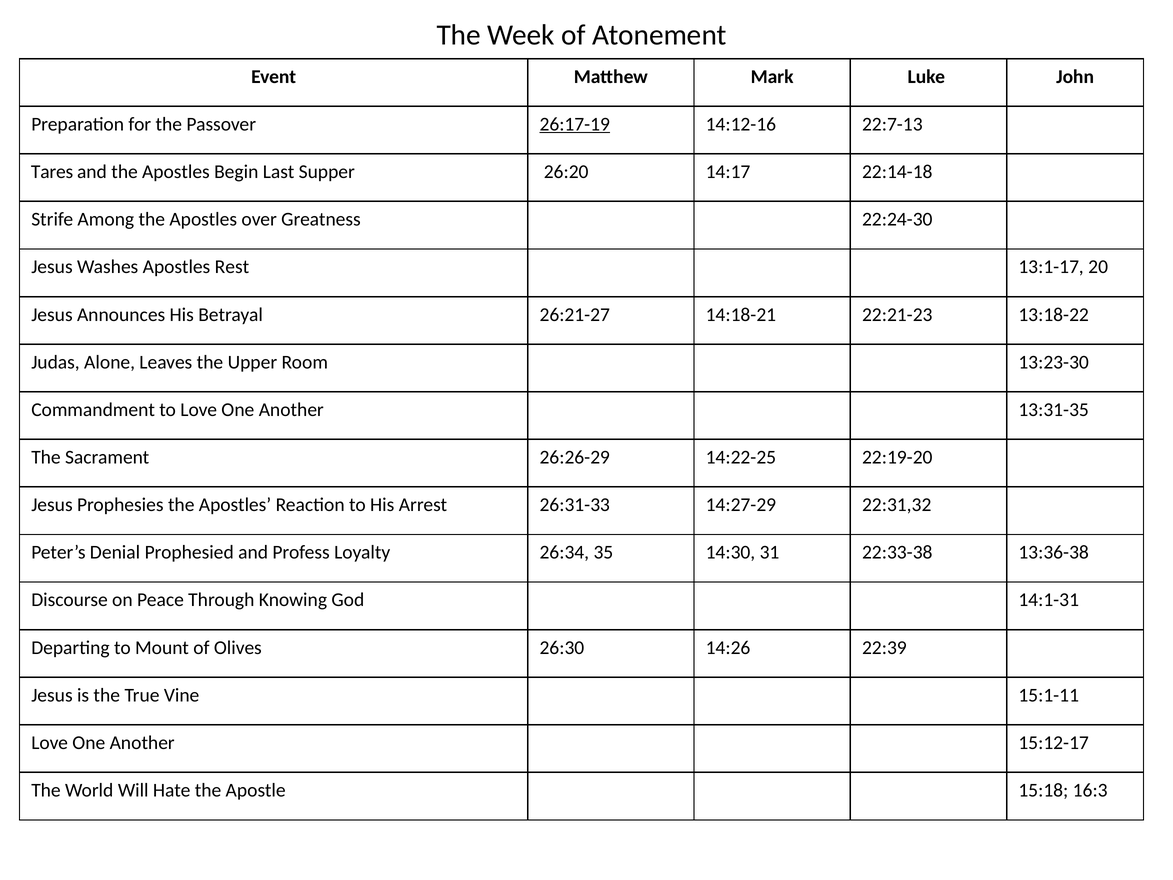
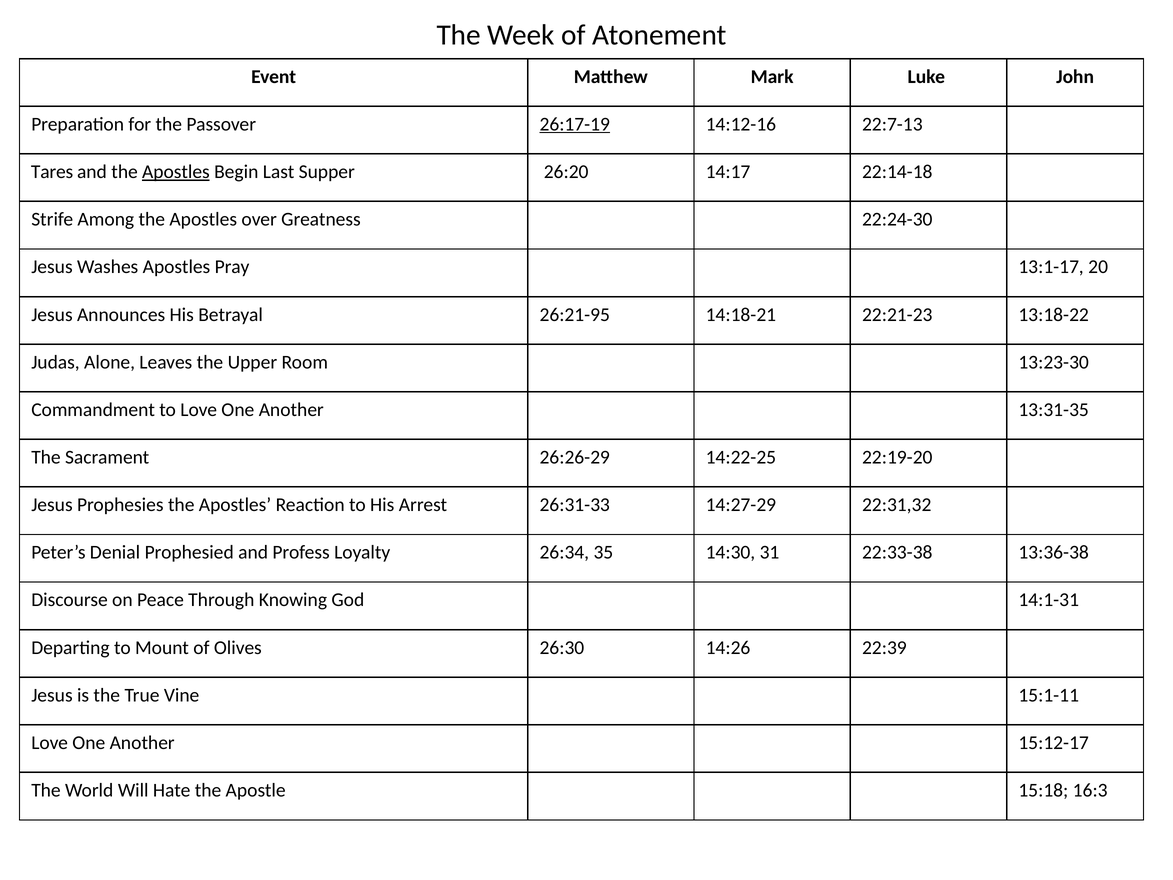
Apostles at (176, 172) underline: none -> present
Rest: Rest -> Pray
26:21-27: 26:21-27 -> 26:21-95
